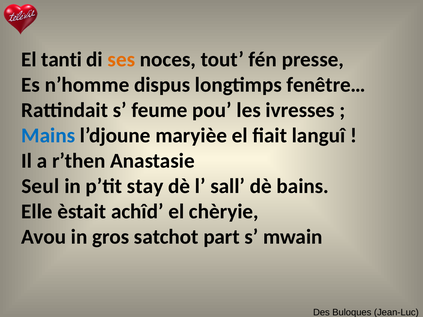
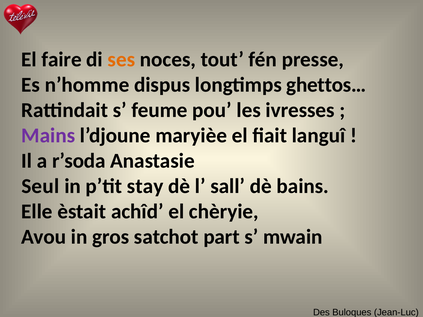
tanti: tanti -> faire
fenêtre…: fenêtre… -> ghettos…
Mains colour: blue -> purple
r’then: r’then -> r’soda
